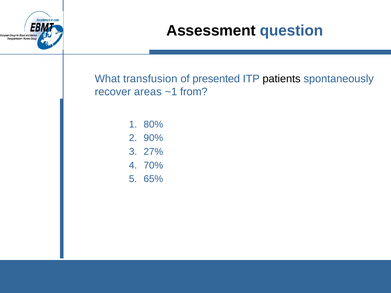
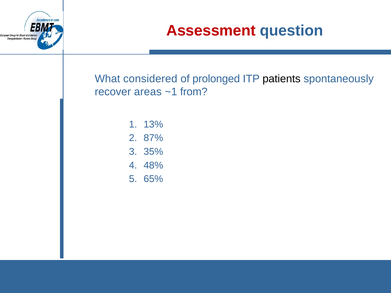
Assessment colour: black -> red
transfusion: transfusion -> considered
presented: presented -> prolonged
80%: 80% -> 13%
90%: 90% -> 87%
27%: 27% -> 35%
70%: 70% -> 48%
